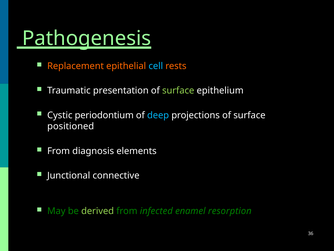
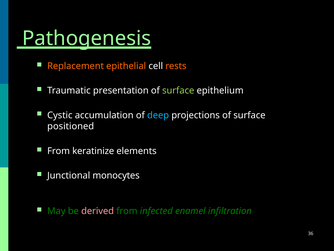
cell colour: light blue -> white
periodontium: periodontium -> accumulation
diagnosis: diagnosis -> keratinize
connective: connective -> monocytes
derived colour: light green -> pink
resorption: resorption -> infiltration
